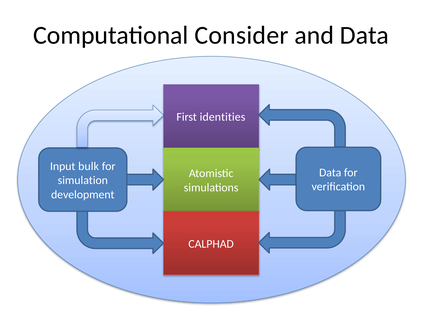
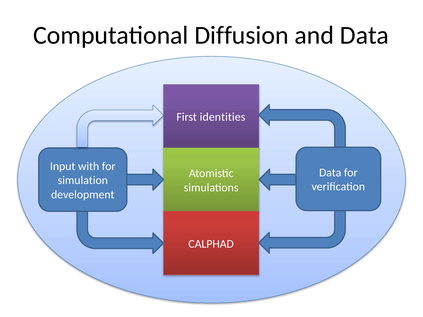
Consider: Consider -> Diffusion
bulk: bulk -> with
